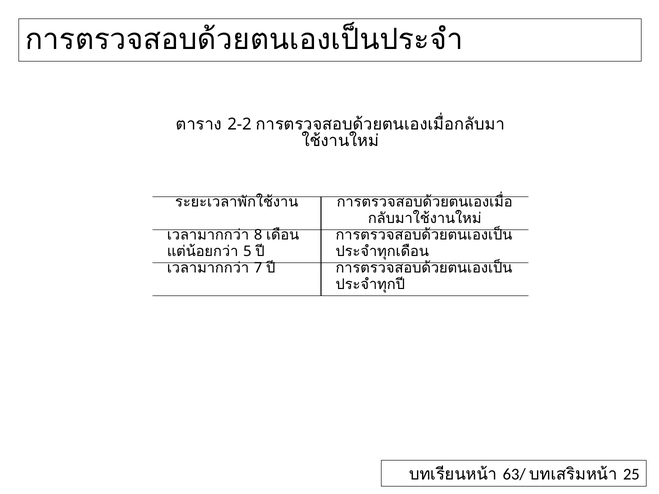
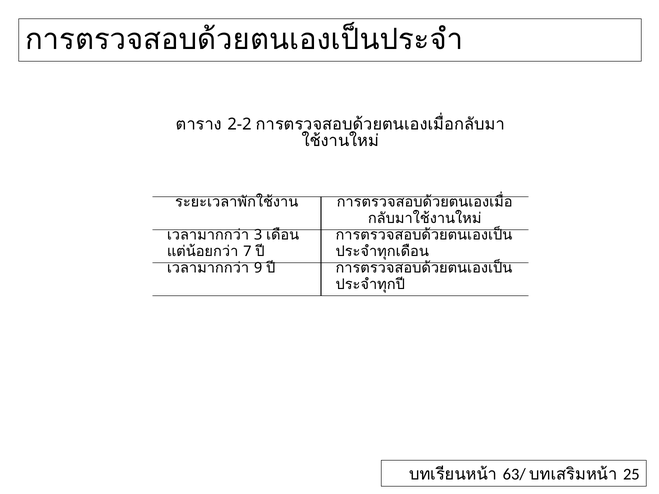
8: 8 -> 3
5: 5 -> 7
7: 7 -> 9
